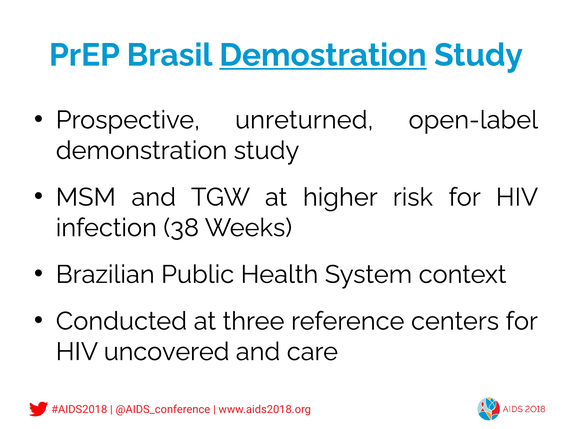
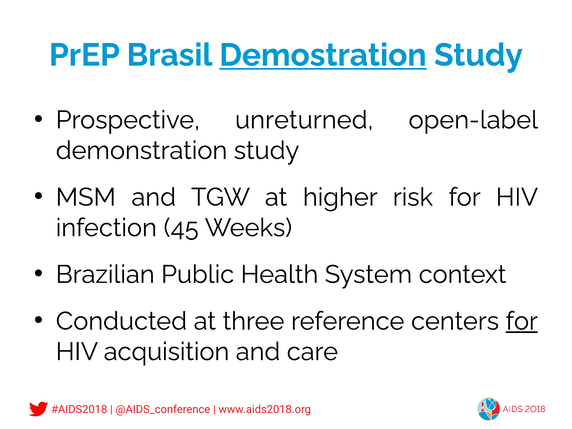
38: 38 -> 45
for at (522, 321) underline: none -> present
uncovered: uncovered -> acquisition
